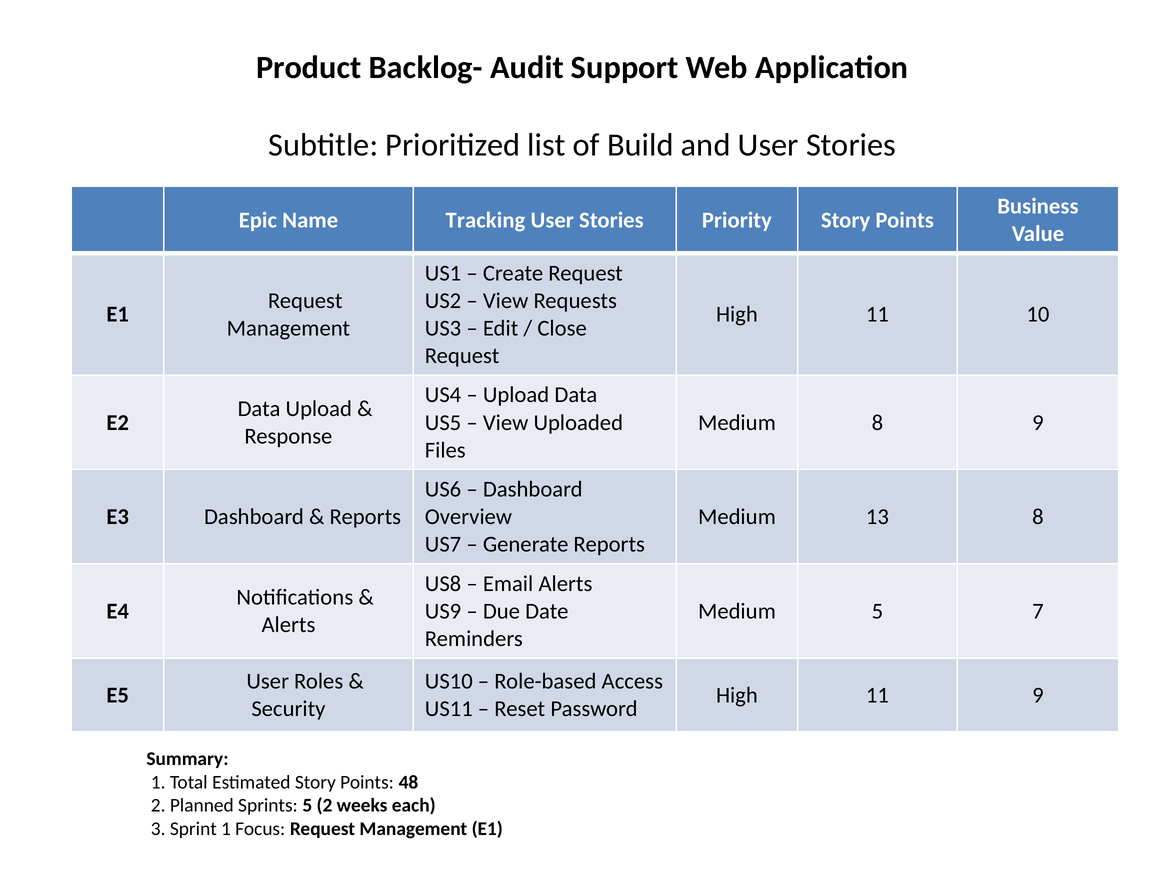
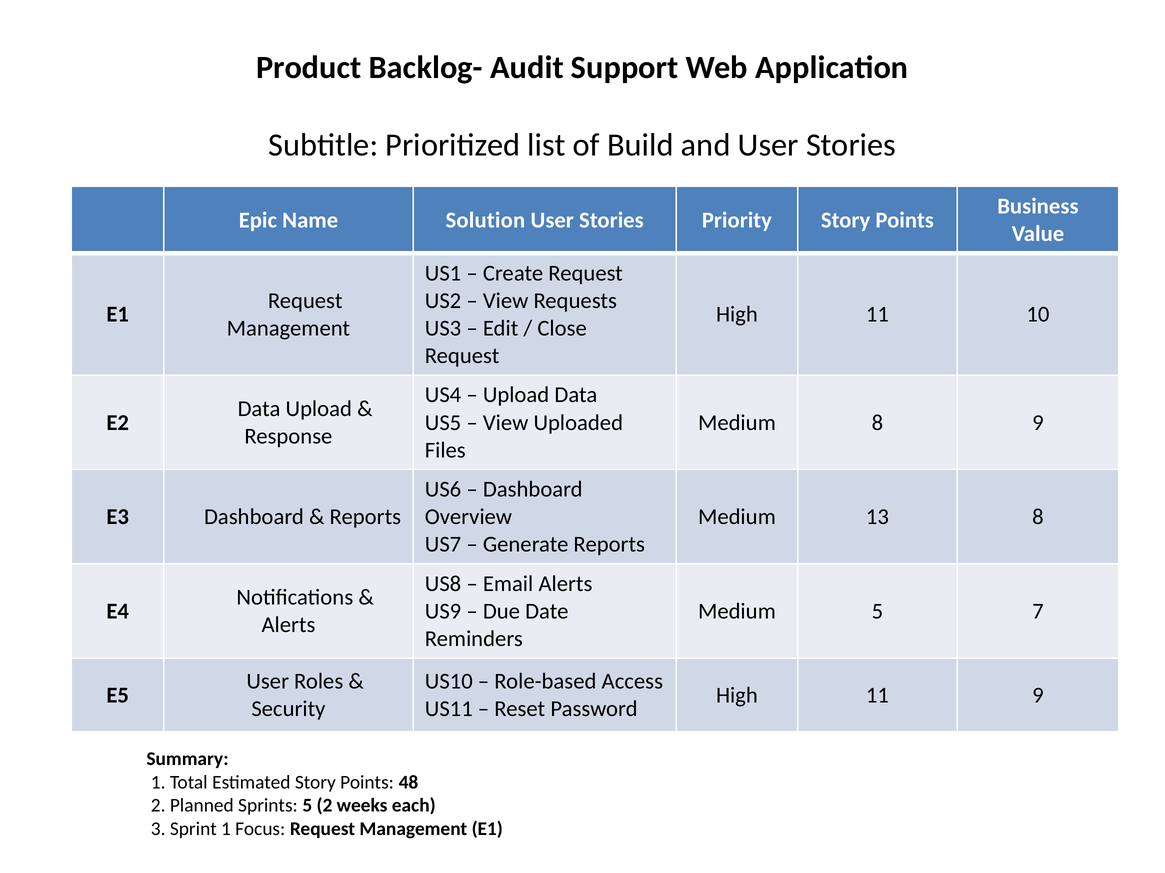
Tracking: Tracking -> Solution
